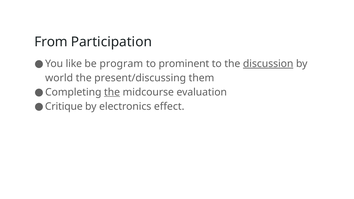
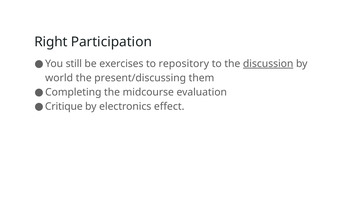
From: From -> Right
like: like -> still
program: program -> exercises
prominent: prominent -> repository
the at (112, 92) underline: present -> none
